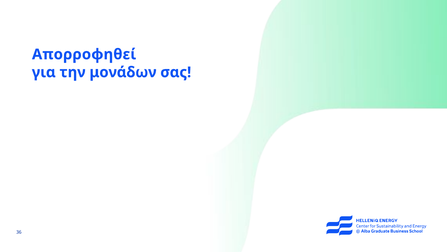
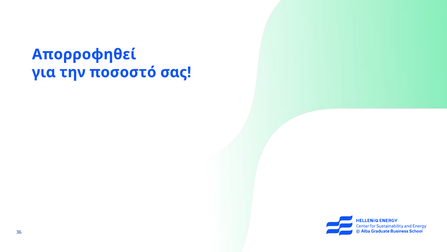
μονάδων: μονάδων -> ποσοστό
